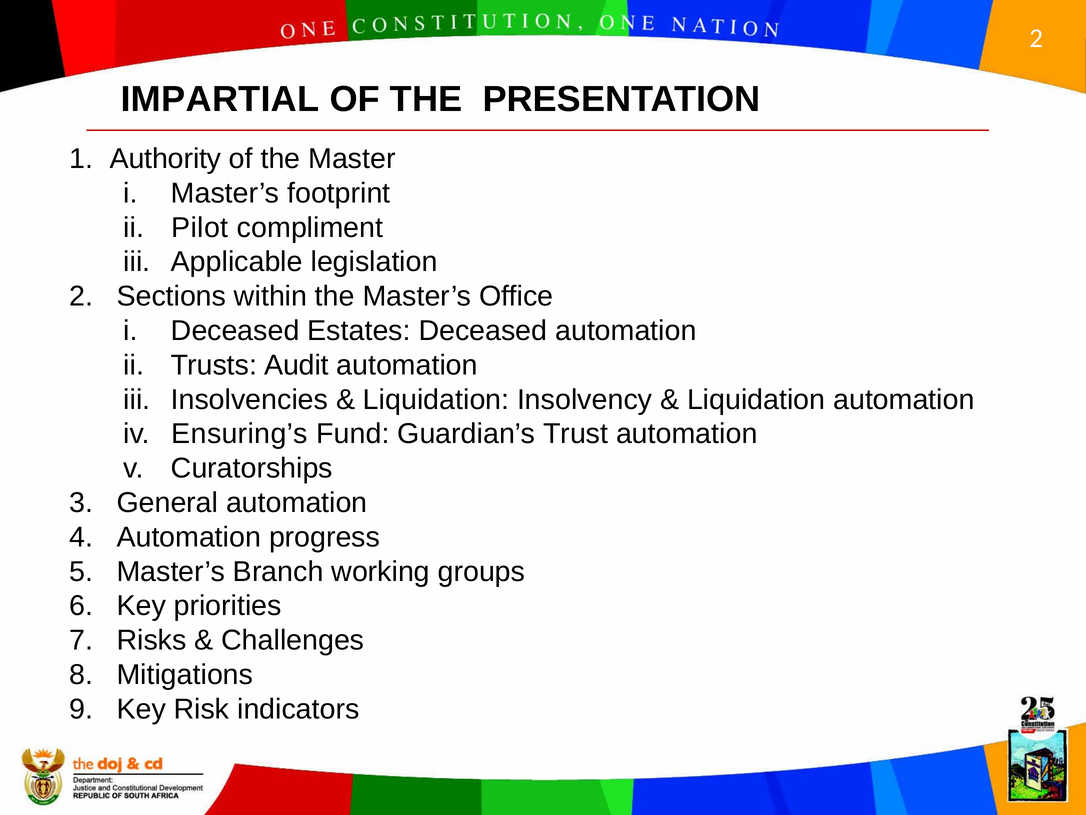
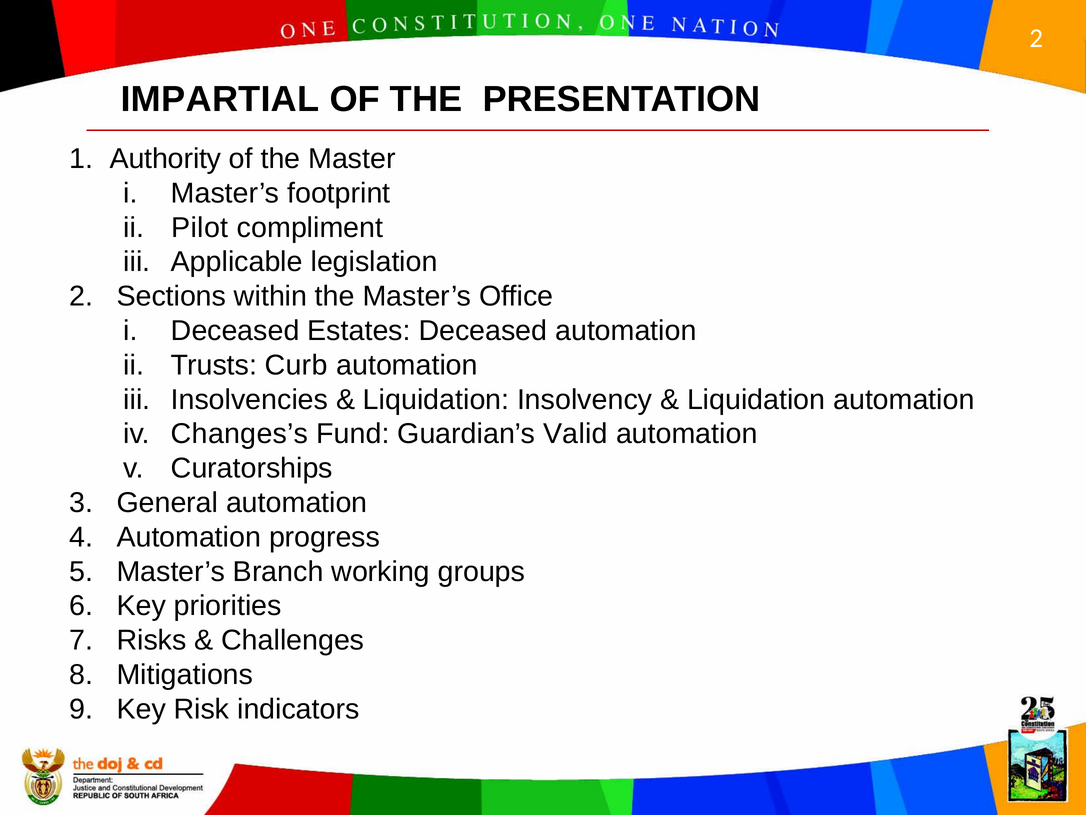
Audit: Audit -> Curb
Ensuring’s: Ensuring’s -> Changes’s
Trust: Trust -> Valid
